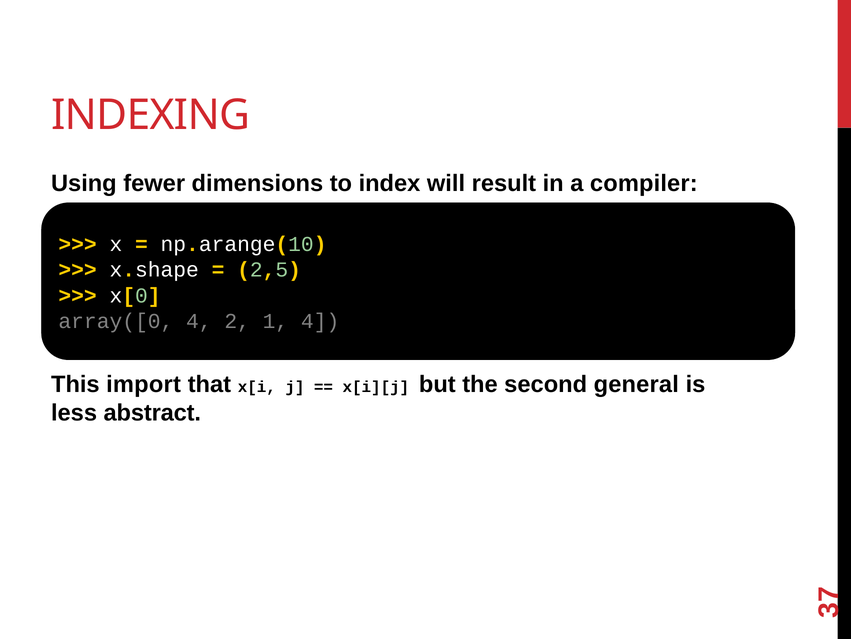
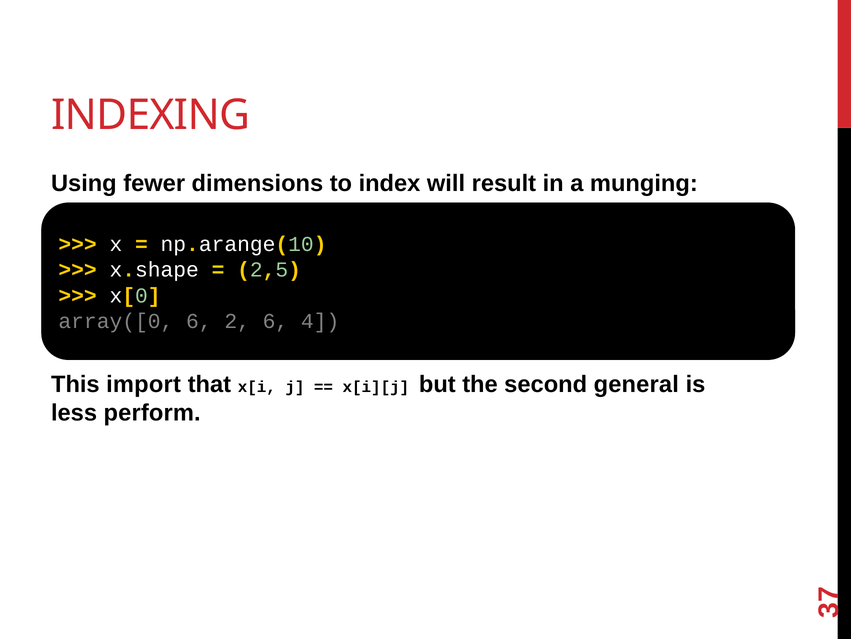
compiler: compiler -> munging
array([0 4: 4 -> 6
2 1: 1 -> 6
abstract: abstract -> perform
